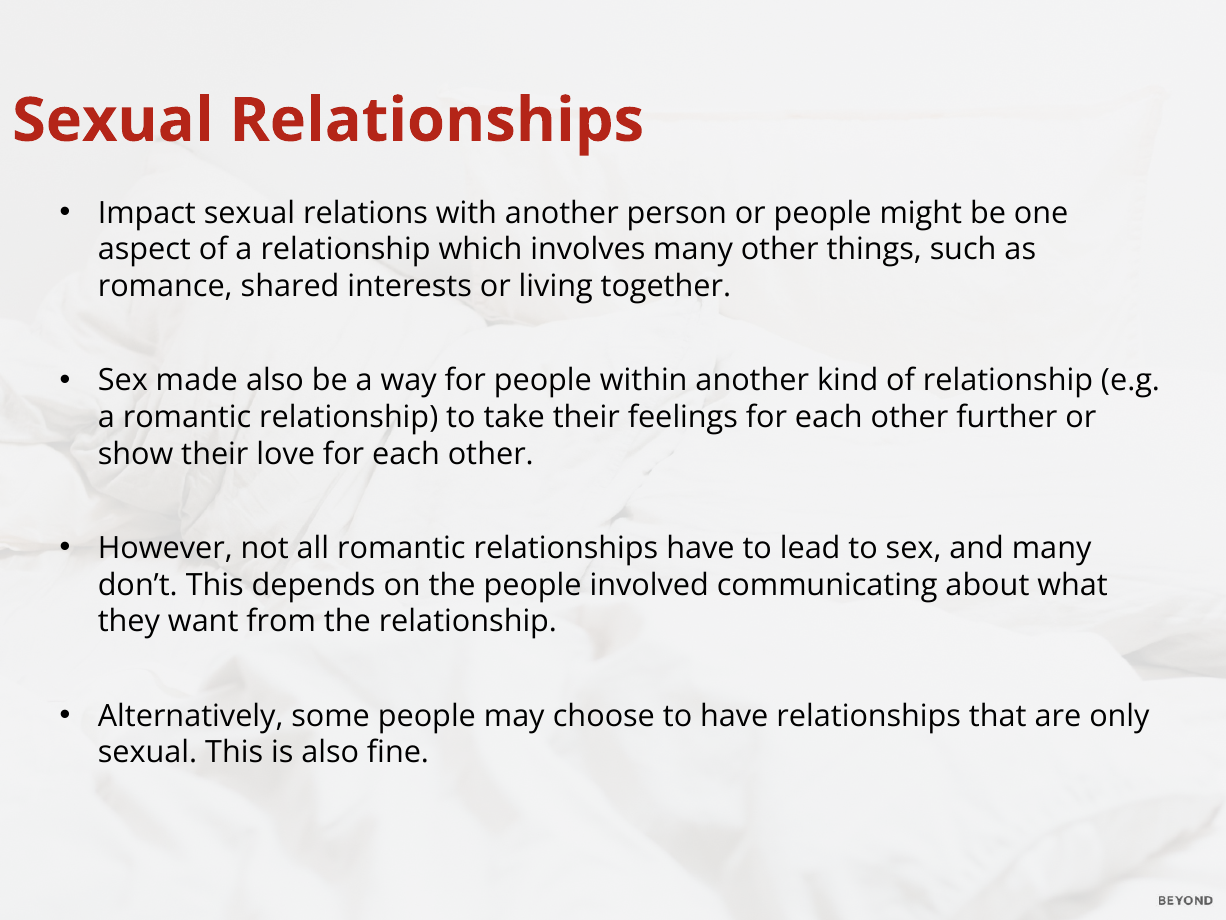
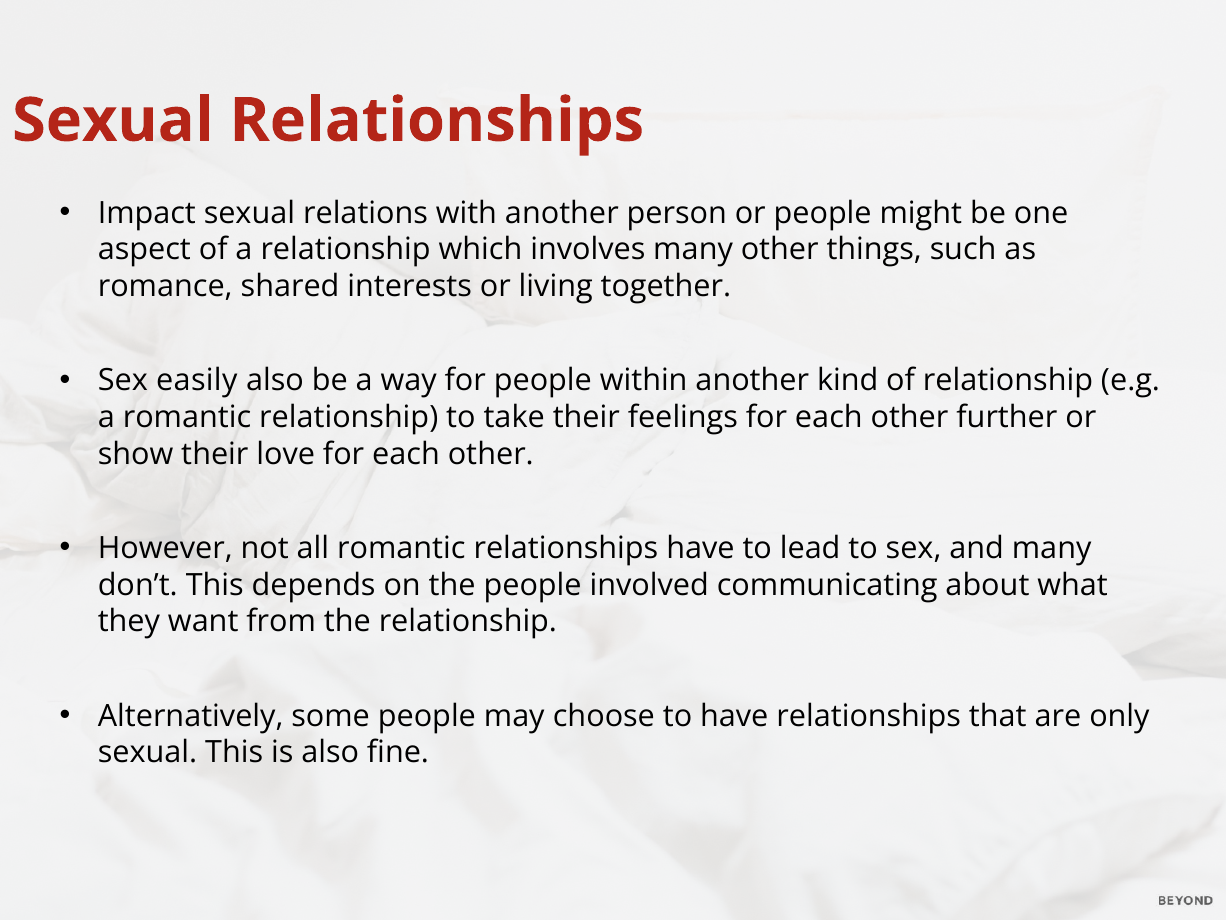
made: made -> easily
